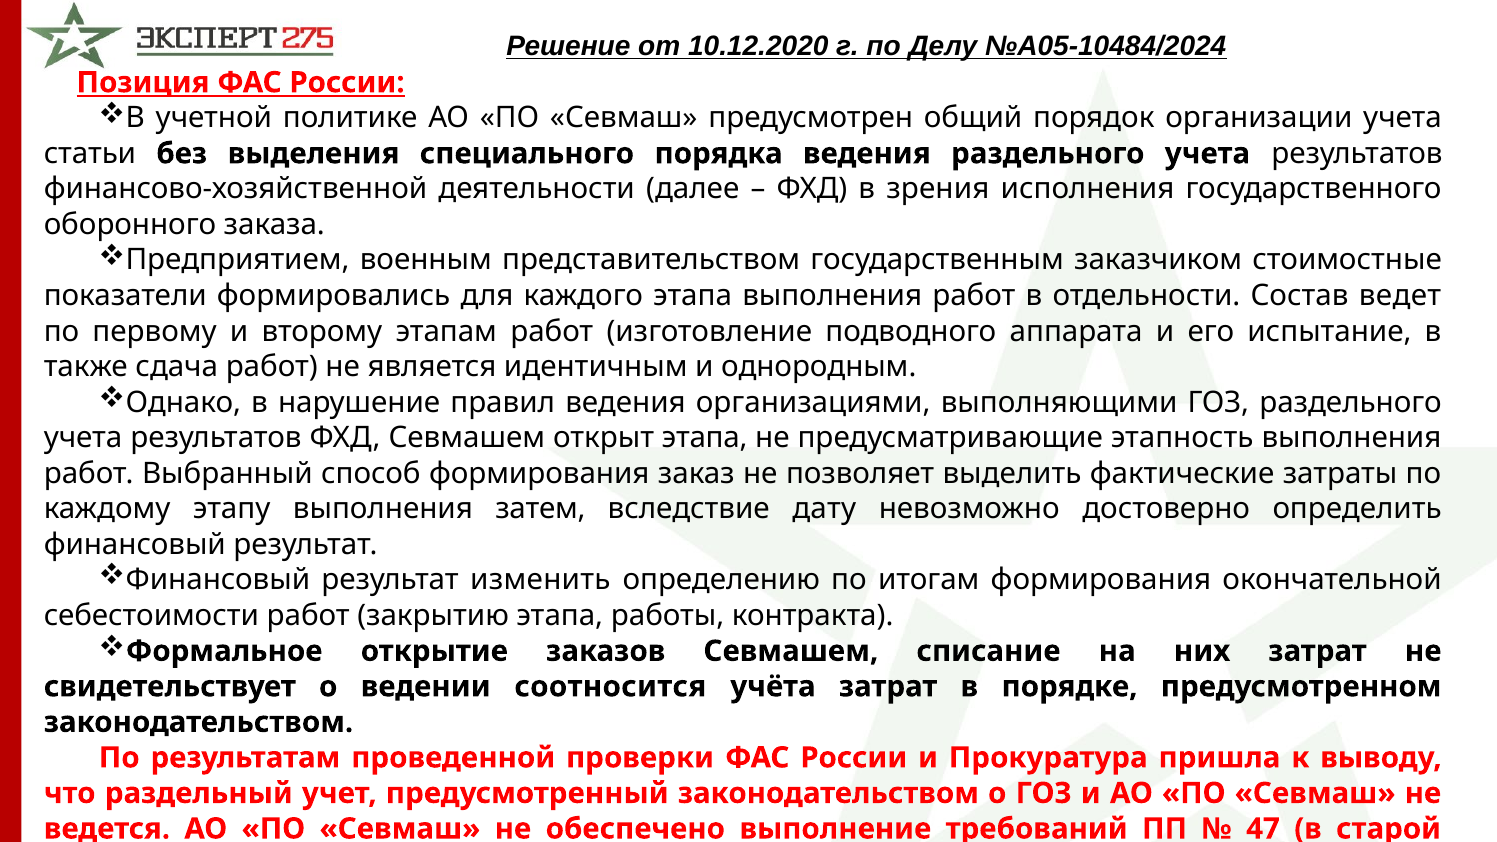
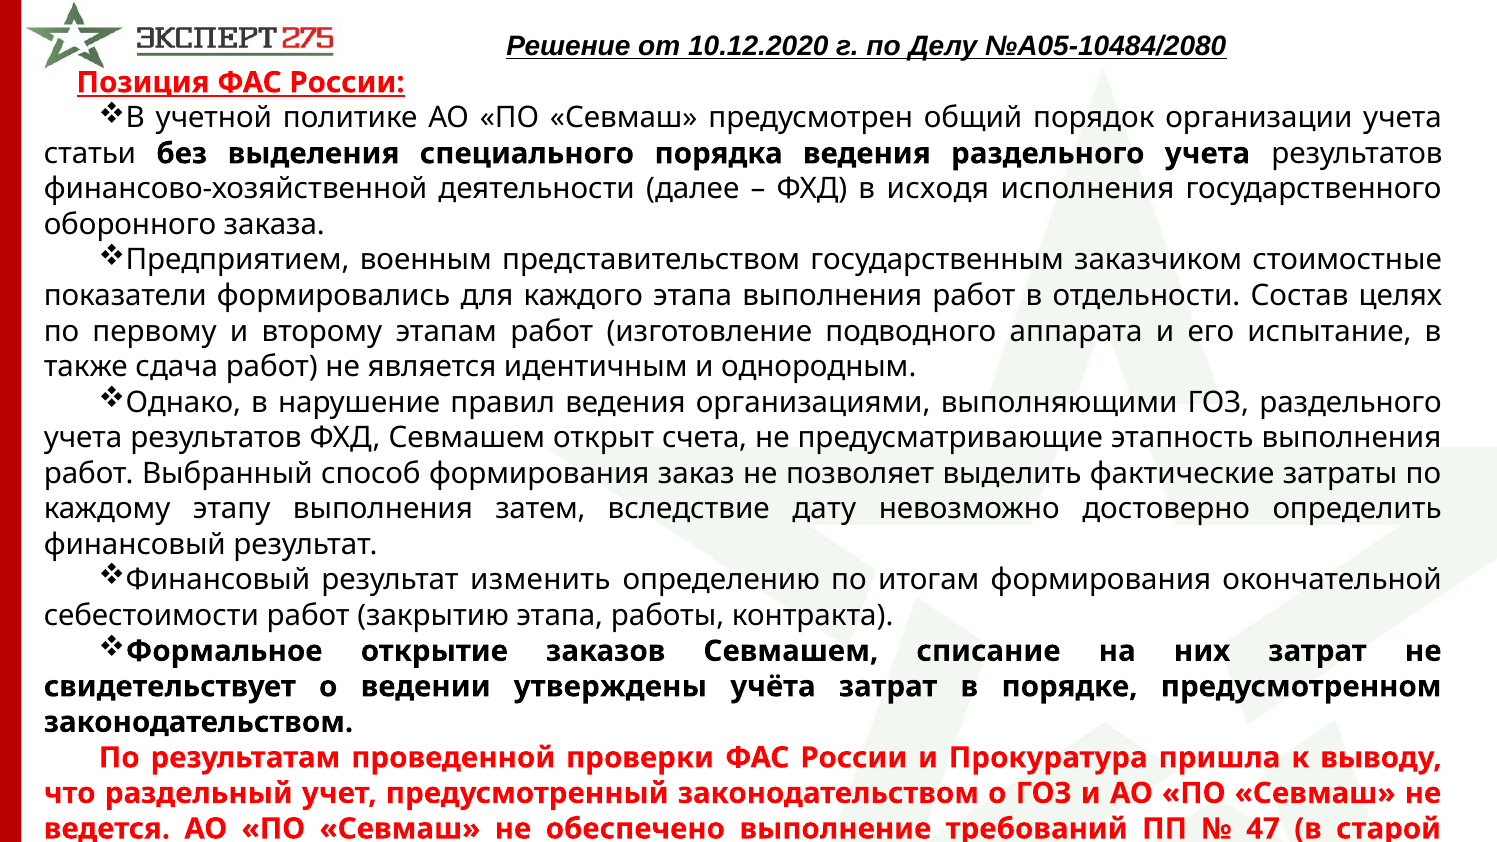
№А05-10484/2024: №А05-10484/2024 -> №А05-10484/2080
зрения: зрения -> исходя
ведет: ведет -> целях
открыт этапа: этапа -> счета
соотносится: соотносится -> утверждены
